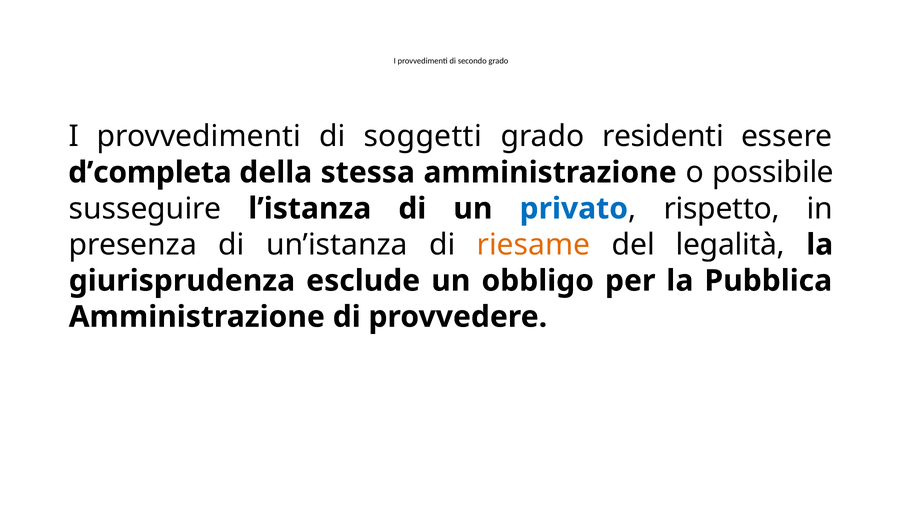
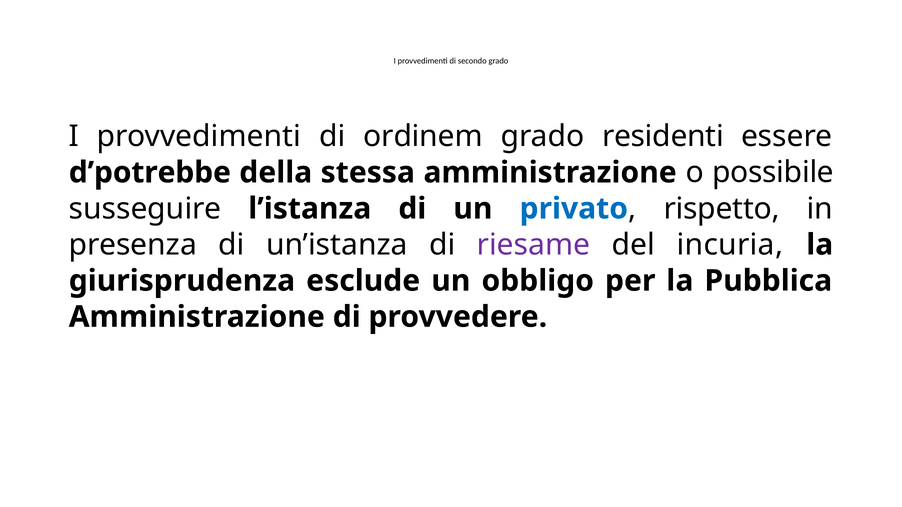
soggetti: soggetti -> ordinem
d’completa: d’completa -> d’potrebbe
riesame colour: orange -> purple
legalità: legalità -> incuria
